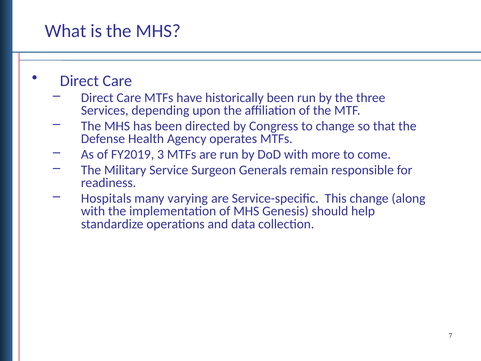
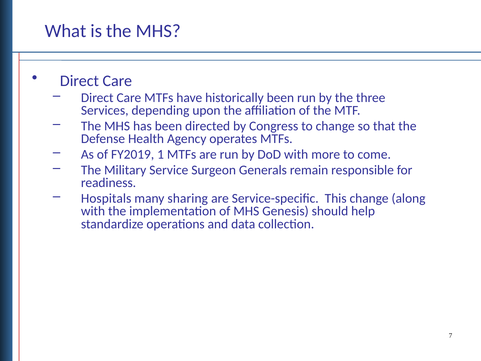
3: 3 -> 1
varying: varying -> sharing
